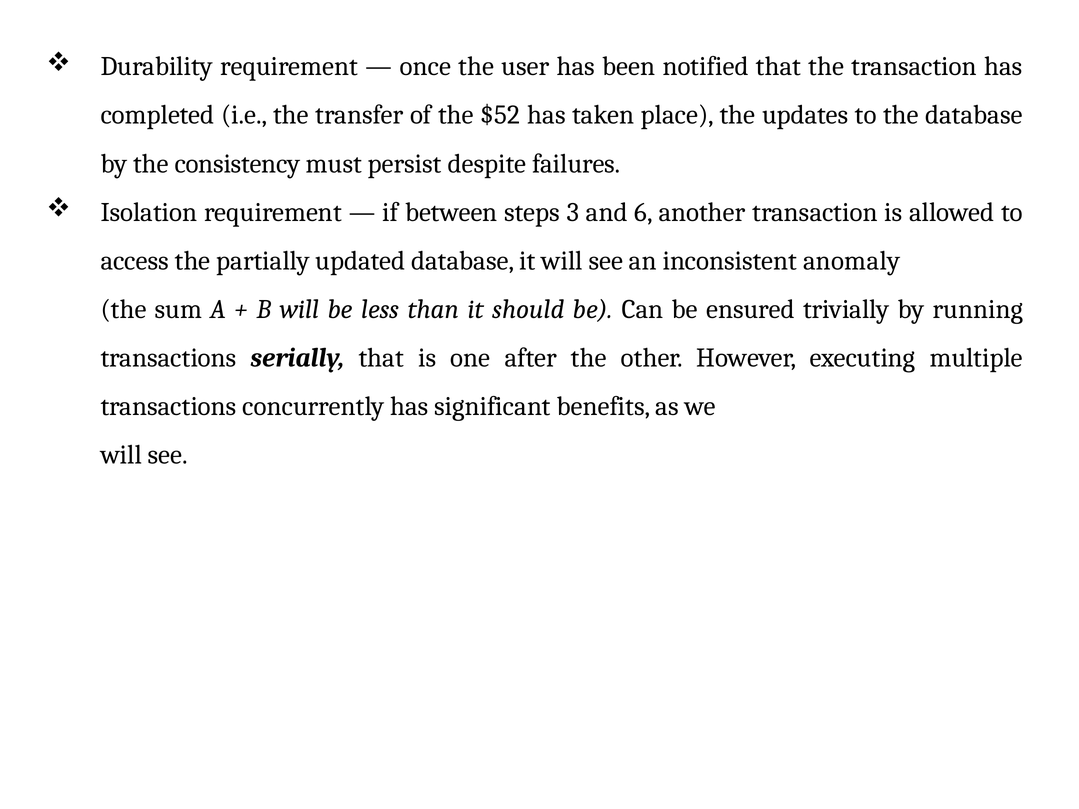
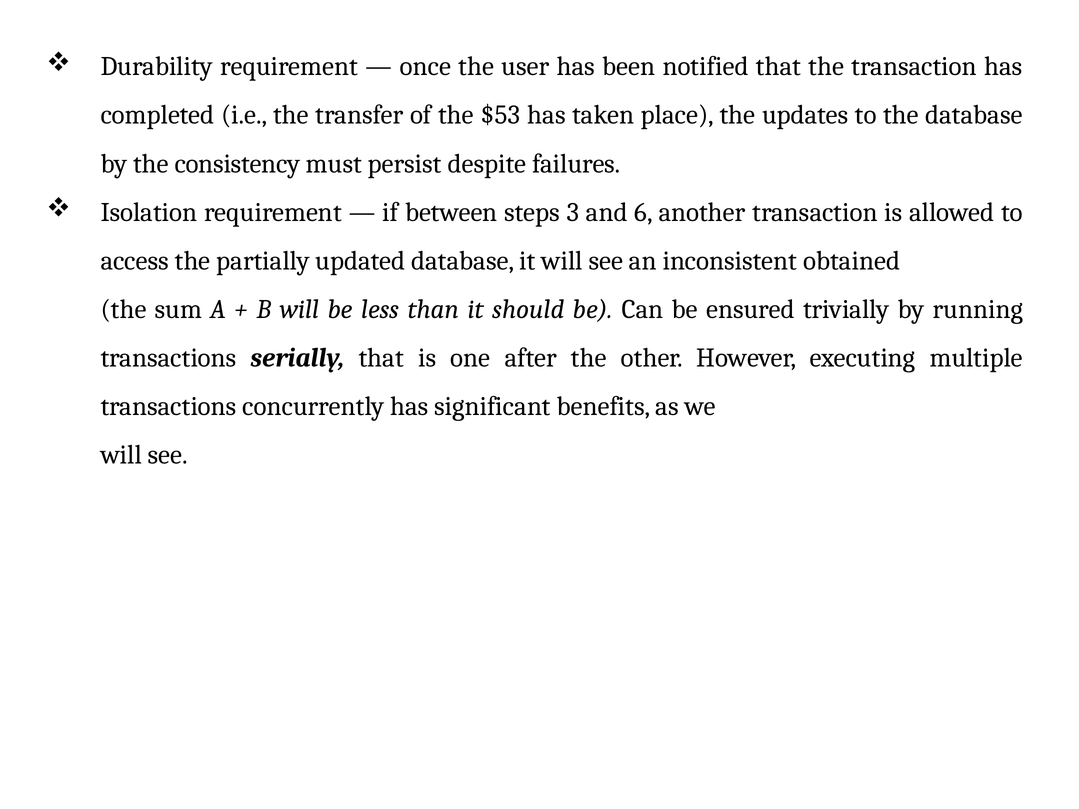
$52: $52 -> $53
anomaly: anomaly -> obtained
